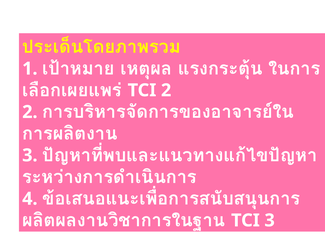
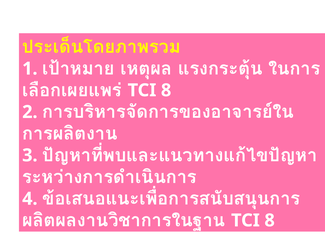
2 at (166, 90): 2 -> 8
3 at (270, 220): 3 -> 8
